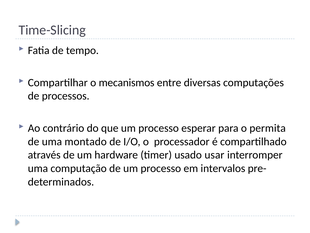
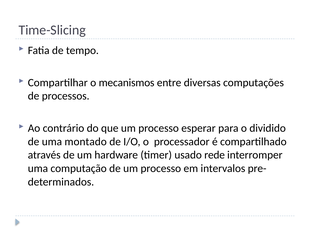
permita: permita -> dividido
usar: usar -> rede
